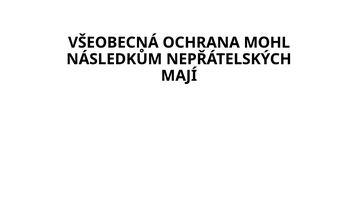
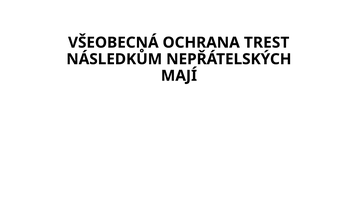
MOHL: MOHL -> TREST
